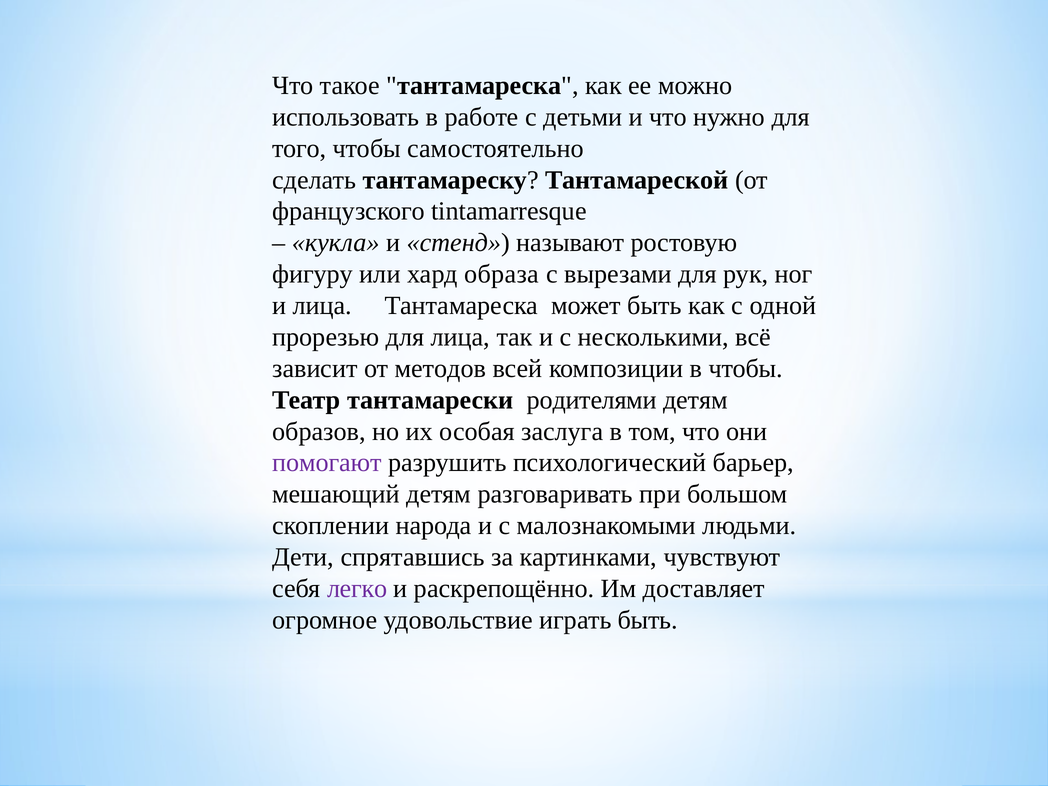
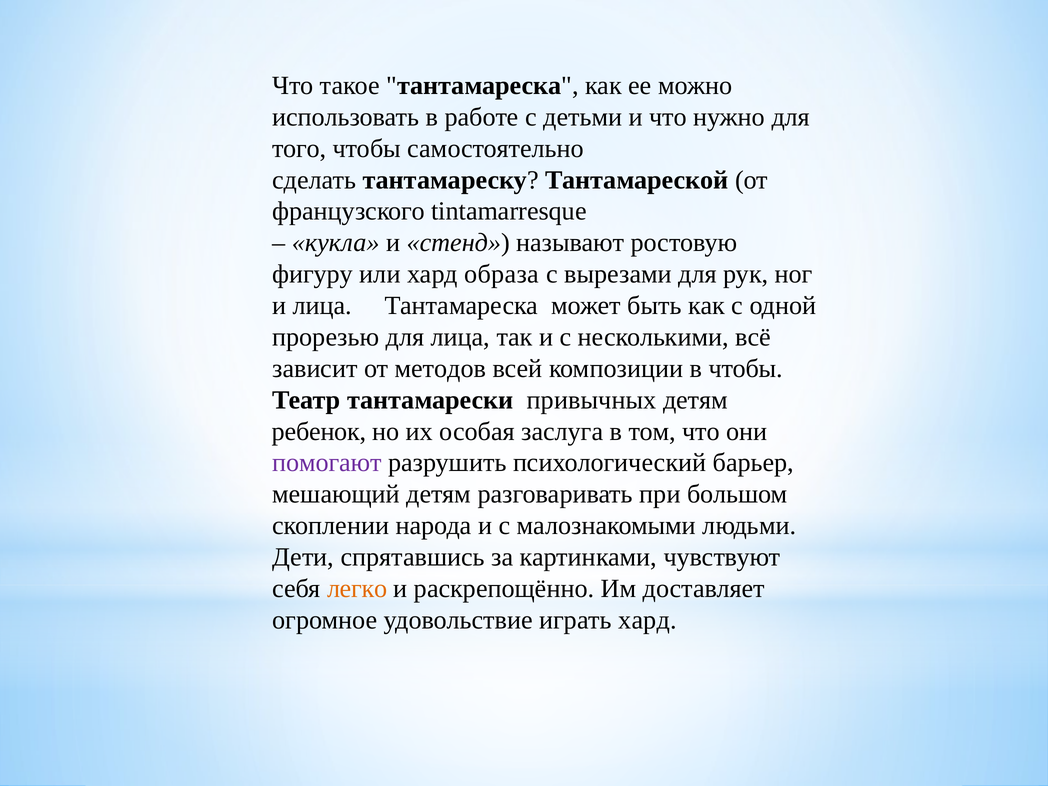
родителями: родителями -> привычных
образов: образов -> ребенок
легко colour: purple -> orange
играть быть: быть -> хард
